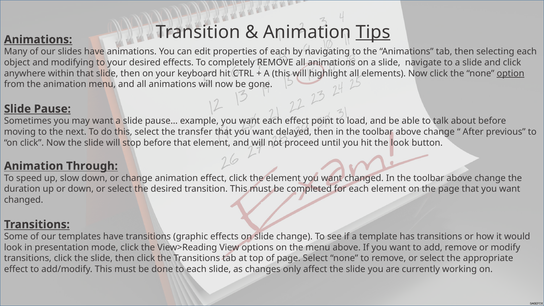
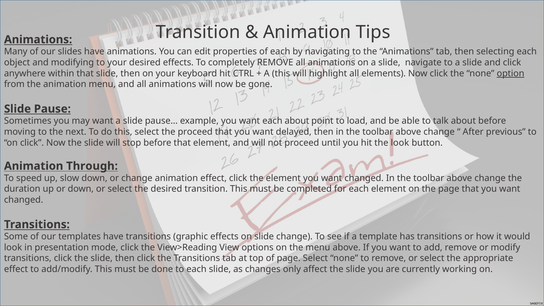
Tips underline: present -> none
each effect: effect -> about
the transfer: transfer -> proceed
